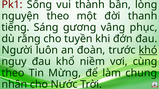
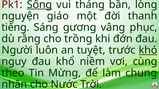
Sống underline: none -> present
thành: thành -> tháng
nguyện theo: theo -> giáo
tuyền: tuyền -> trồng
đoàn: đoàn -> tuyệt
